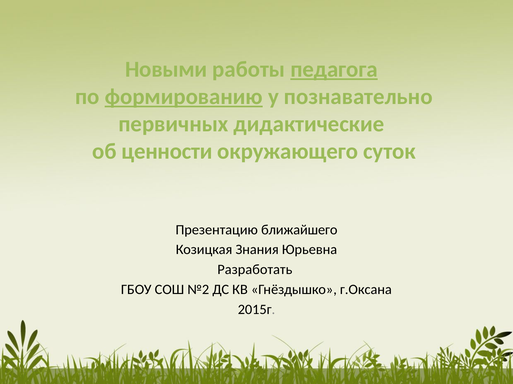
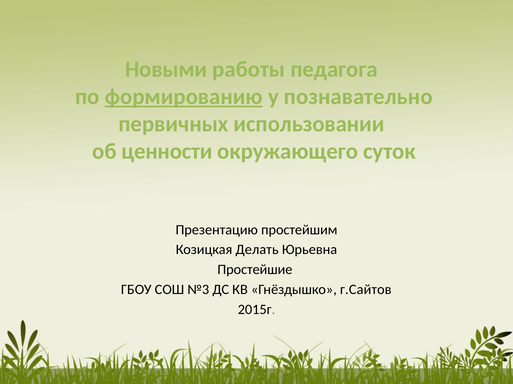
педагога underline: present -> none
дидактические: дидактические -> использовании
ближайшего: ближайшего -> простейшим
Знания: Знания -> Делать
Разработать: Разработать -> Простейшие
№2: №2 -> №3
г.Оксана: г.Оксана -> г.Сайтов
